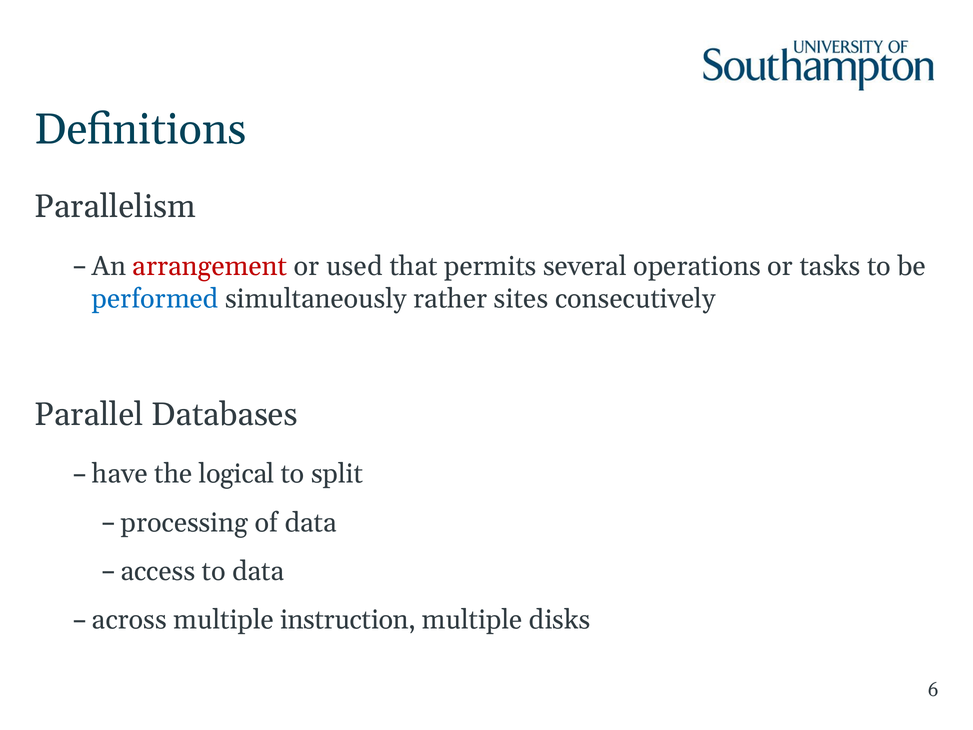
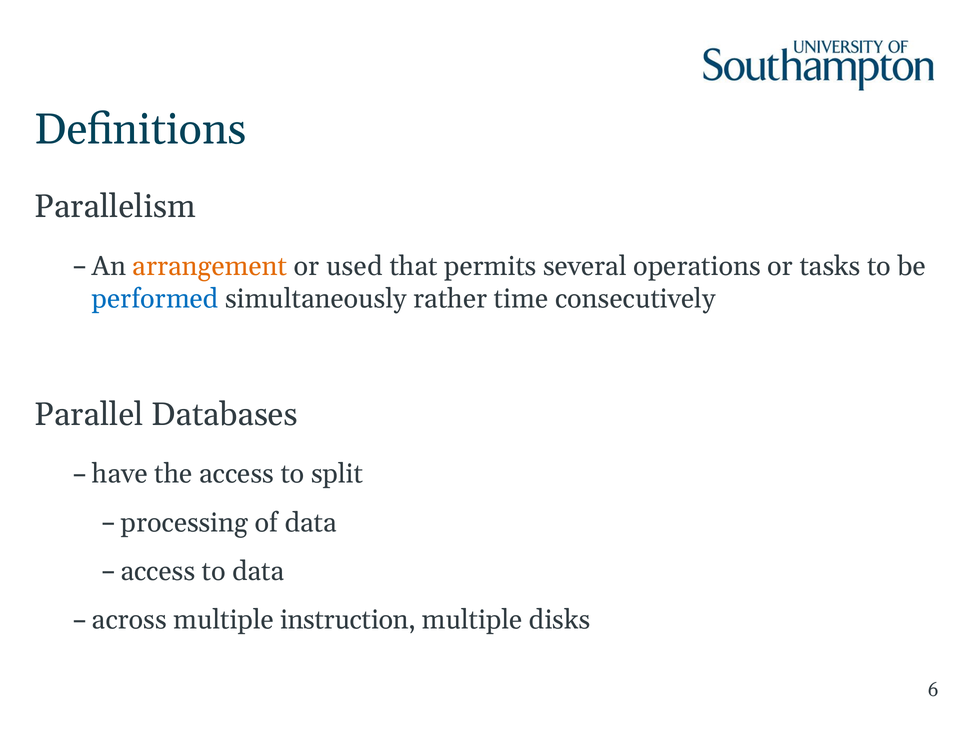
arrangement colour: red -> orange
sites: sites -> time
the logical: logical -> access
